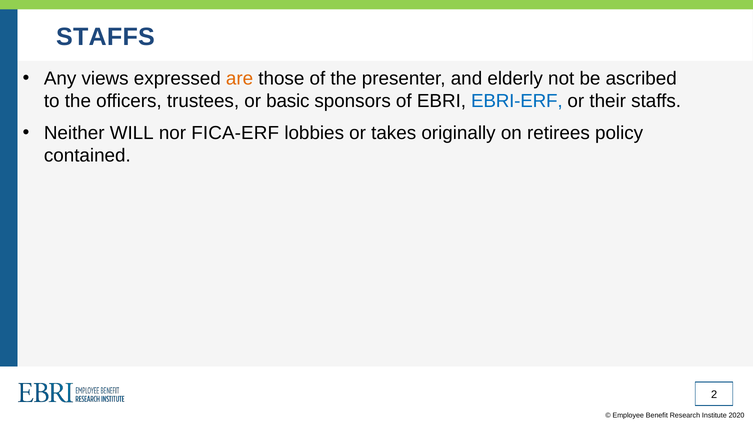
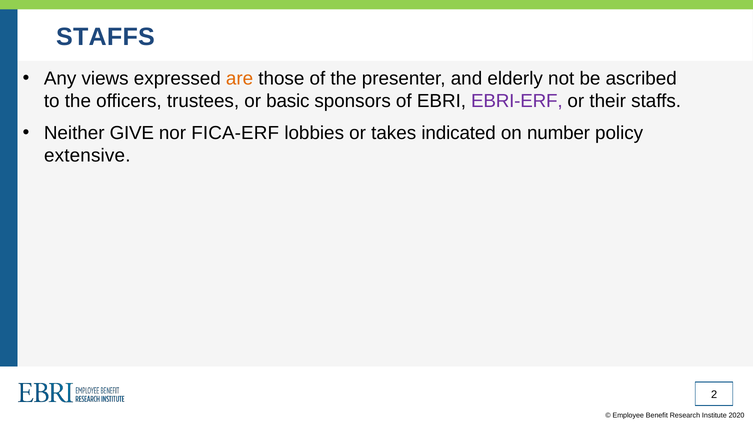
EBRI-ERF colour: blue -> purple
WILL: WILL -> GIVE
originally: originally -> indicated
retirees: retirees -> number
contained: contained -> extensive
